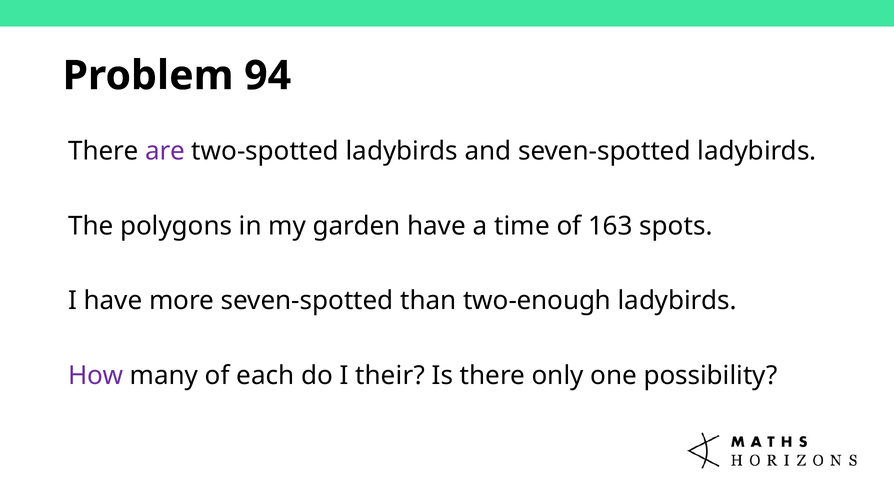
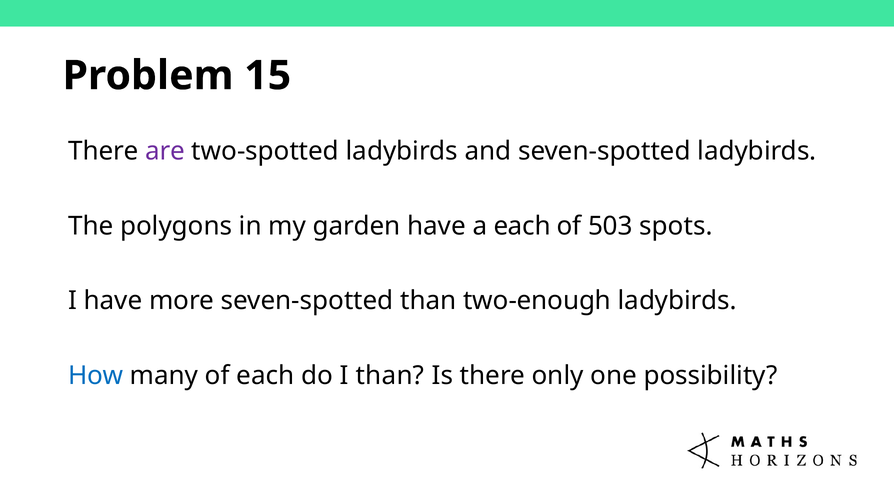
94: 94 -> 15
a time: time -> each
163: 163 -> 503
How colour: purple -> blue
I their: their -> than
